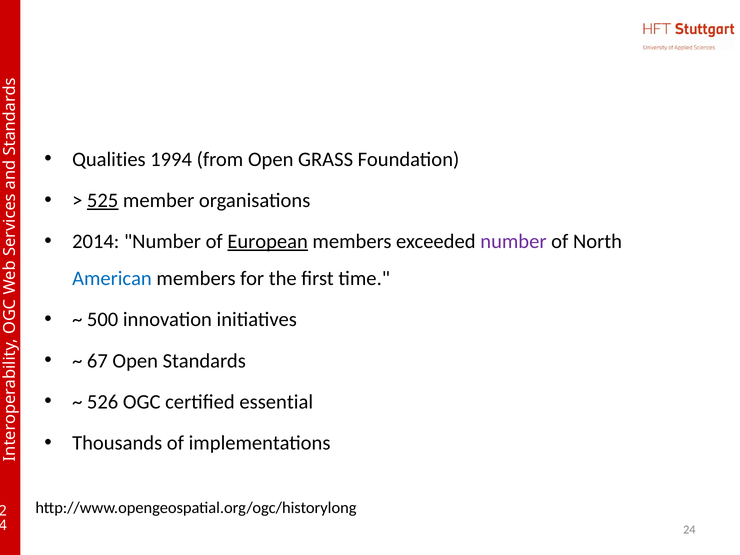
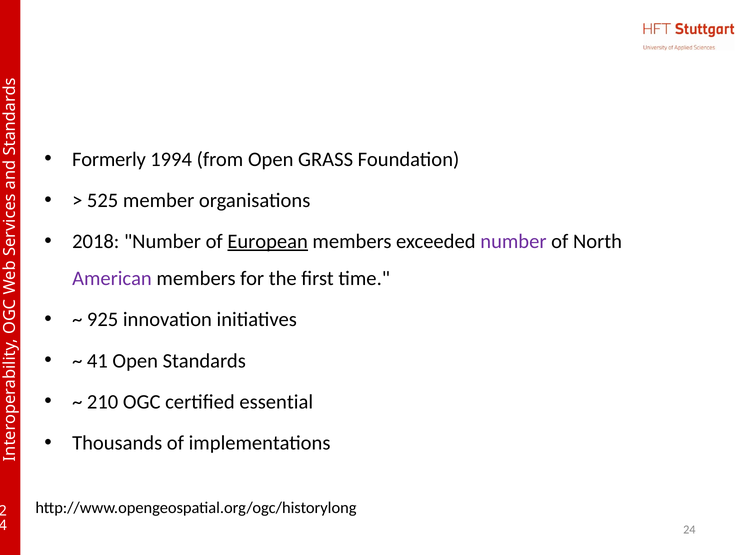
Qualities: Qualities -> Formerly
525 underline: present -> none
2014: 2014 -> 2018
American colour: blue -> purple
500: 500 -> 925
67: 67 -> 41
526: 526 -> 210
